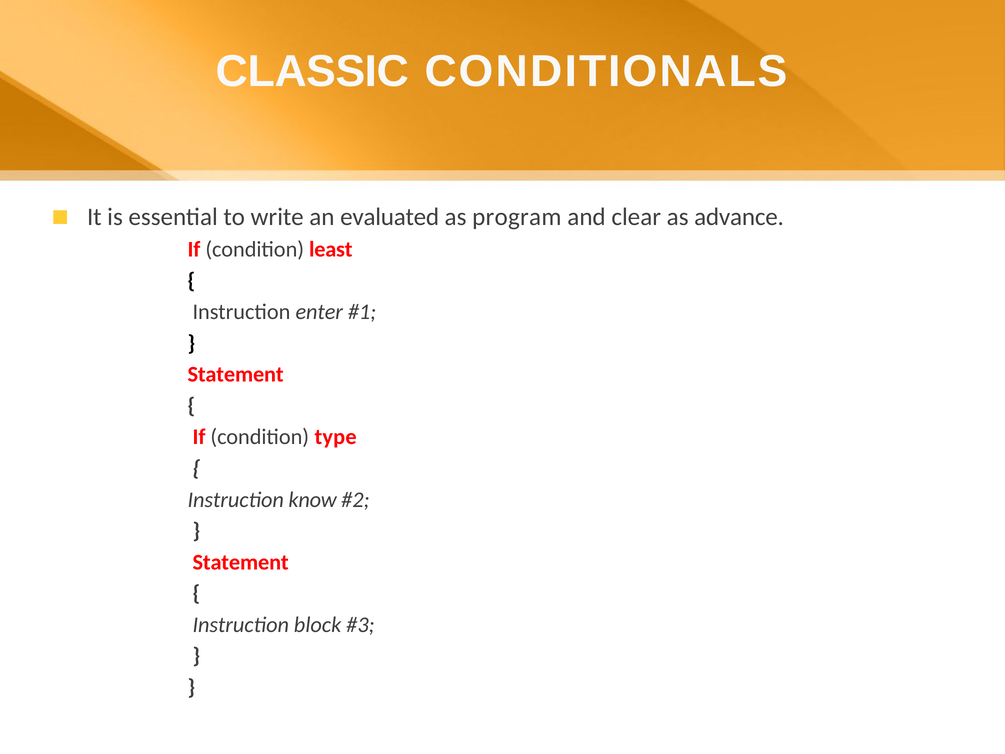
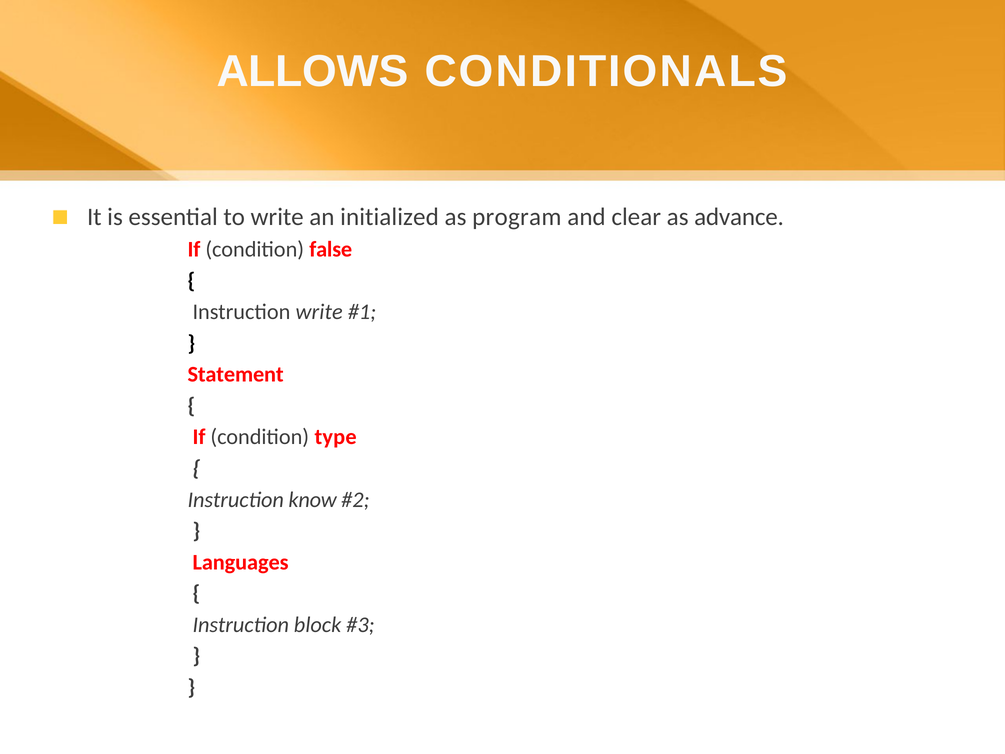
CLASSIC: CLASSIC -> ALLOWS
evaluated: evaluated -> initialized
least: least -> false
Instruction enter: enter -> write
Statement at (241, 562): Statement -> Languages
